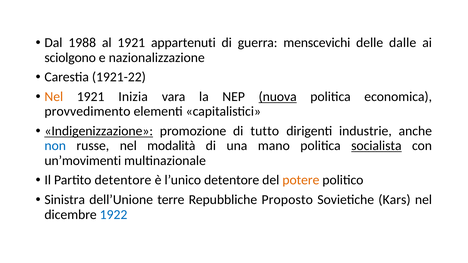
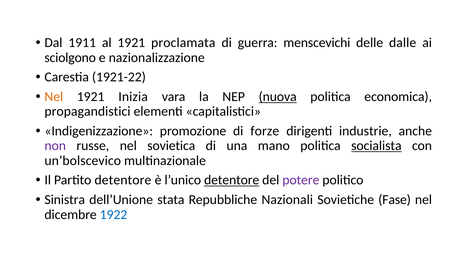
1988: 1988 -> 1911
appartenuti: appartenuti -> proclamata
provvedimento: provvedimento -> propagandistici
Indigenizzazione underline: present -> none
tutto: tutto -> forze
non colour: blue -> purple
modalità: modalità -> sovietica
un’movimenti: un’movimenti -> un’bolscevico
detentore at (232, 180) underline: none -> present
potere colour: orange -> purple
terre: terre -> stata
Proposto: Proposto -> Nazionali
Kars: Kars -> Fase
